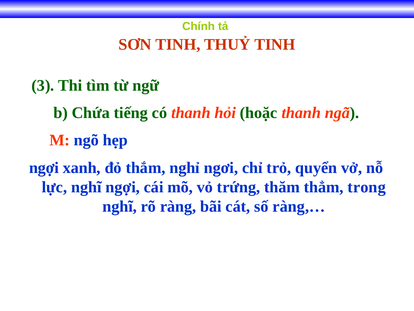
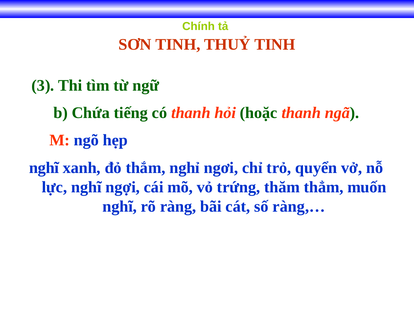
ngợi at (44, 167): ngợi -> nghĩ
trong: trong -> muốn
